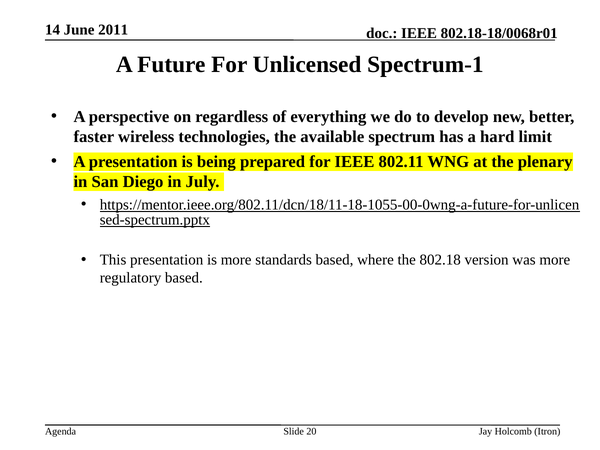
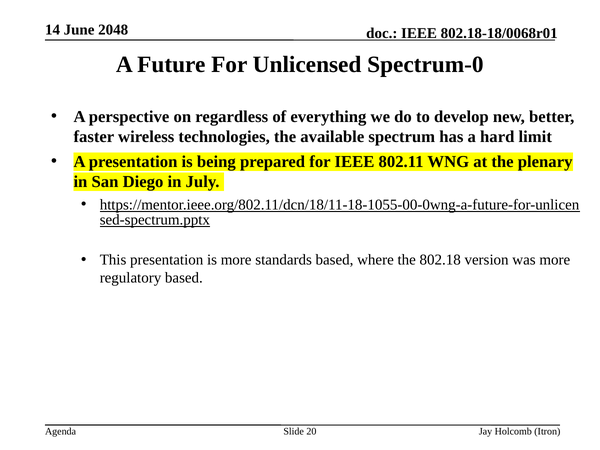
2011: 2011 -> 2048
Spectrum-1: Spectrum-1 -> Spectrum-0
